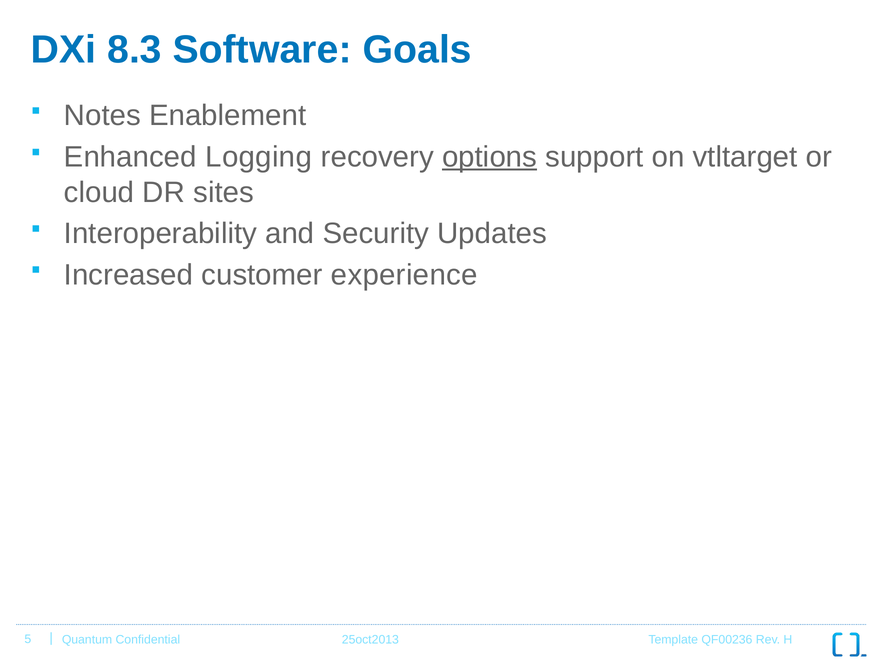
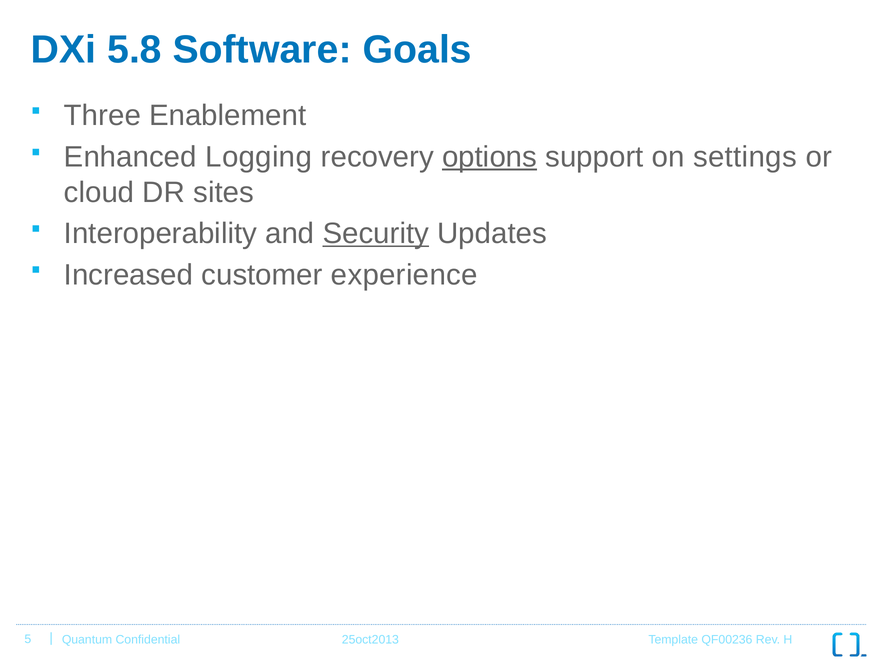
8.3: 8.3 -> 5.8
Notes: Notes -> Three
vtltarget: vtltarget -> settings
Security underline: none -> present
